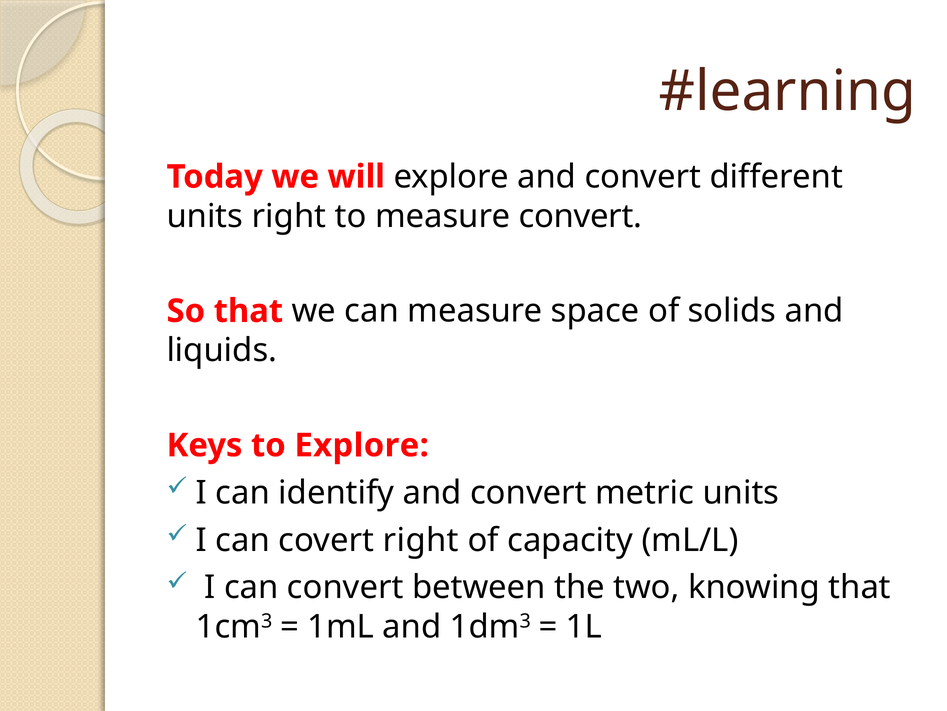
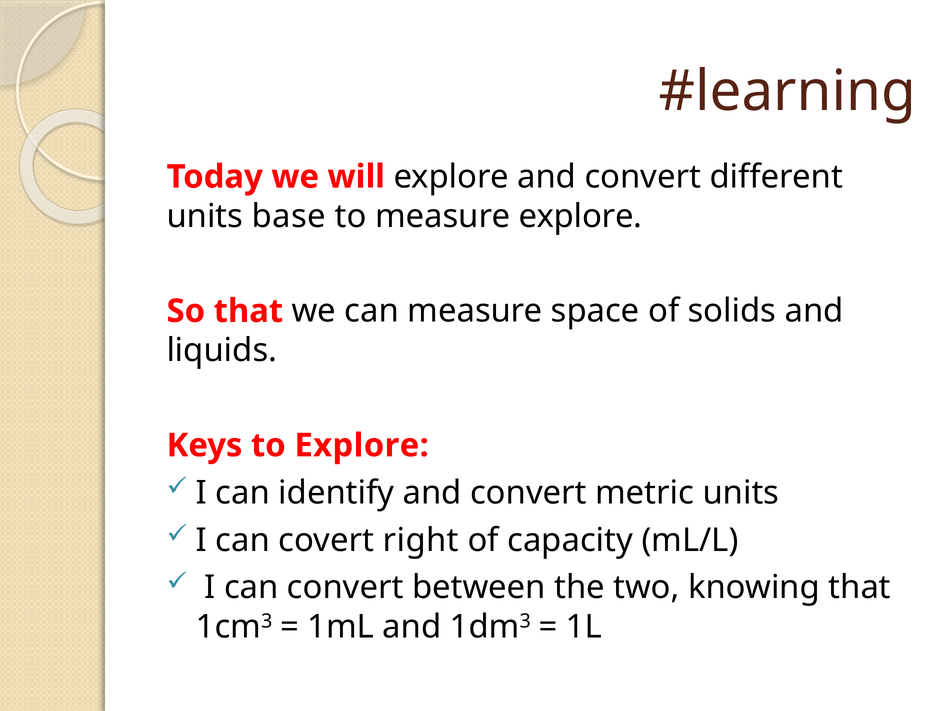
units right: right -> base
measure convert: convert -> explore
